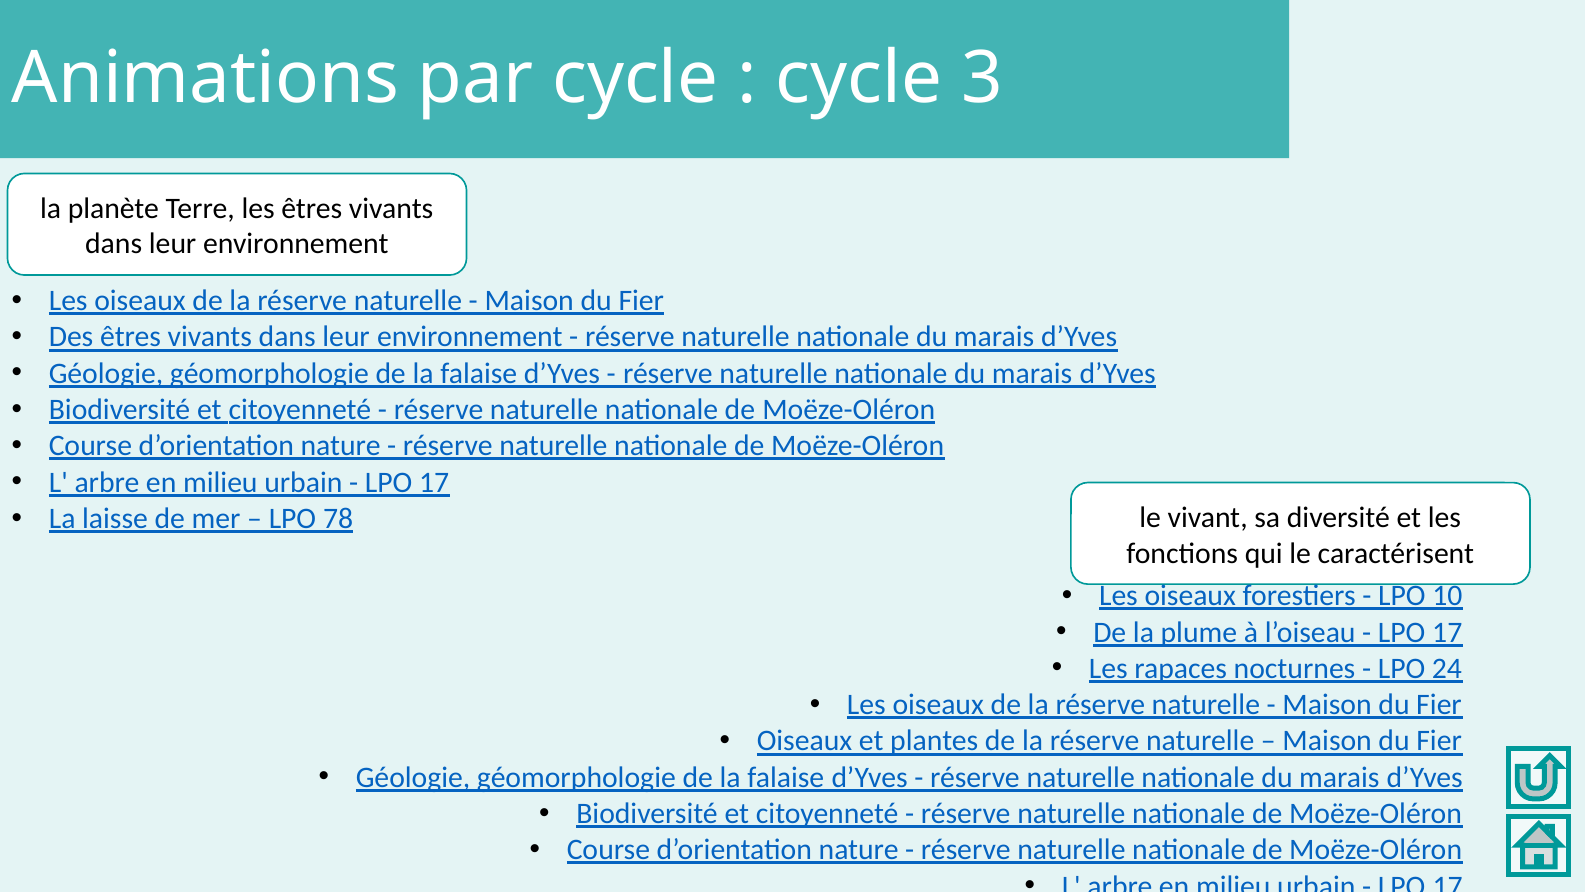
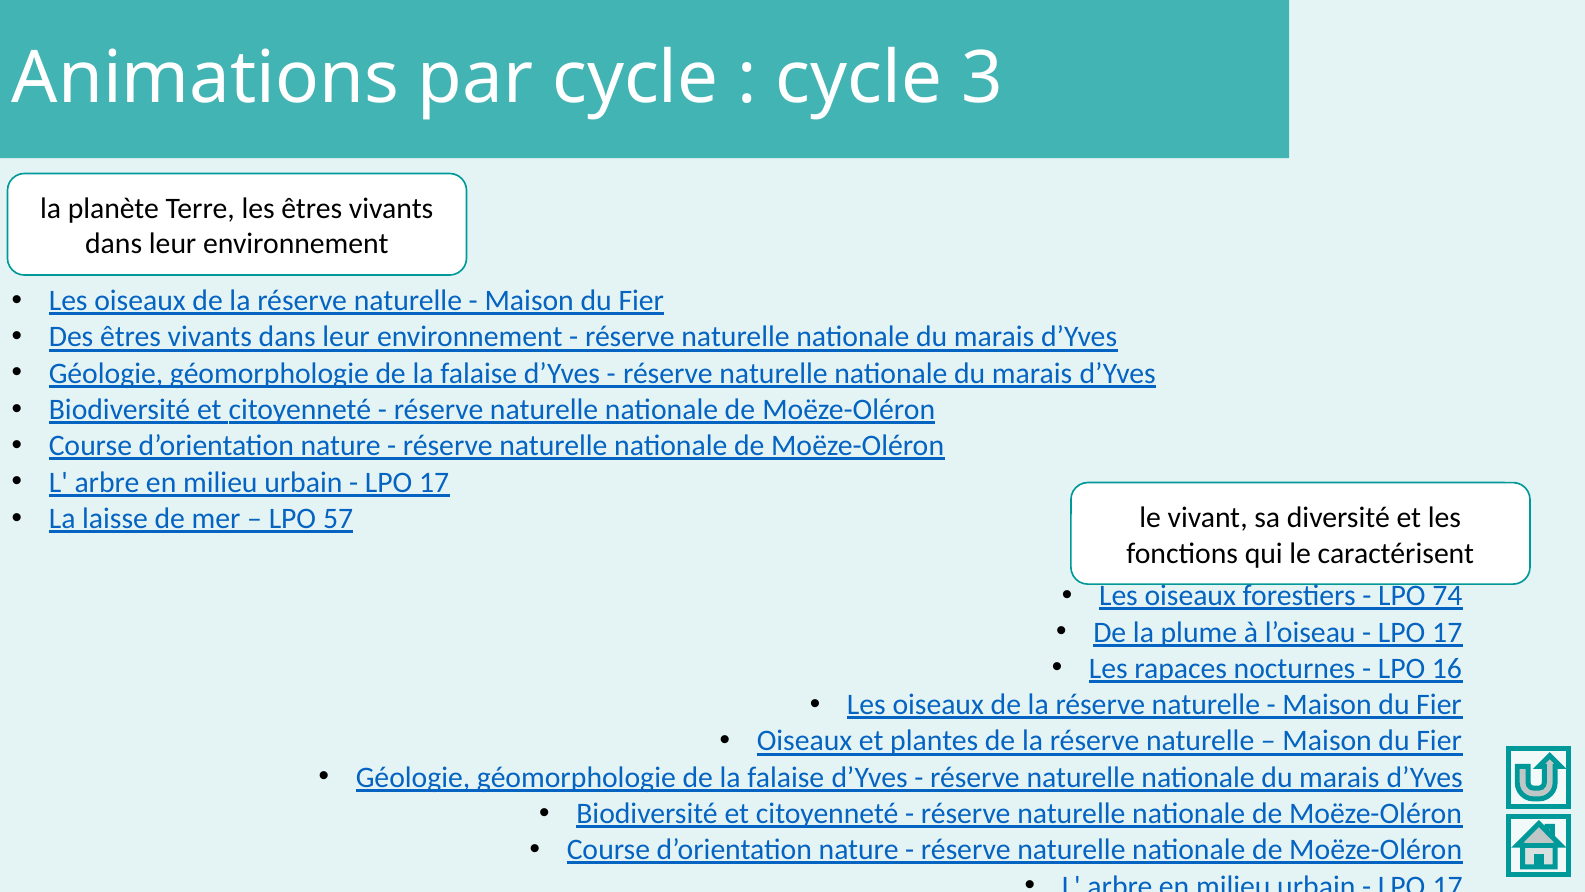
78: 78 -> 57
10: 10 -> 74
24: 24 -> 16
